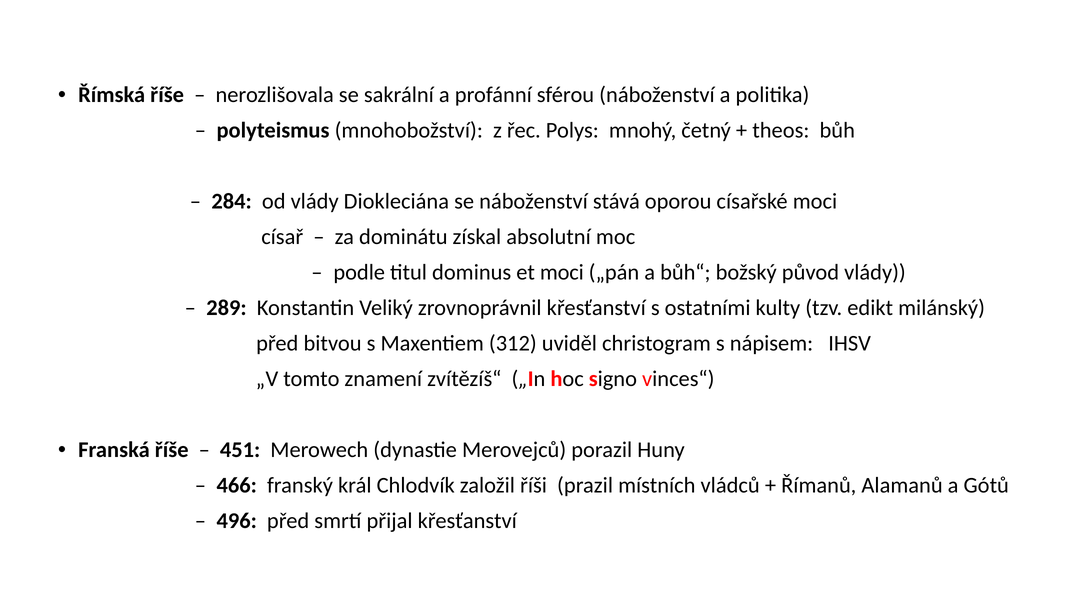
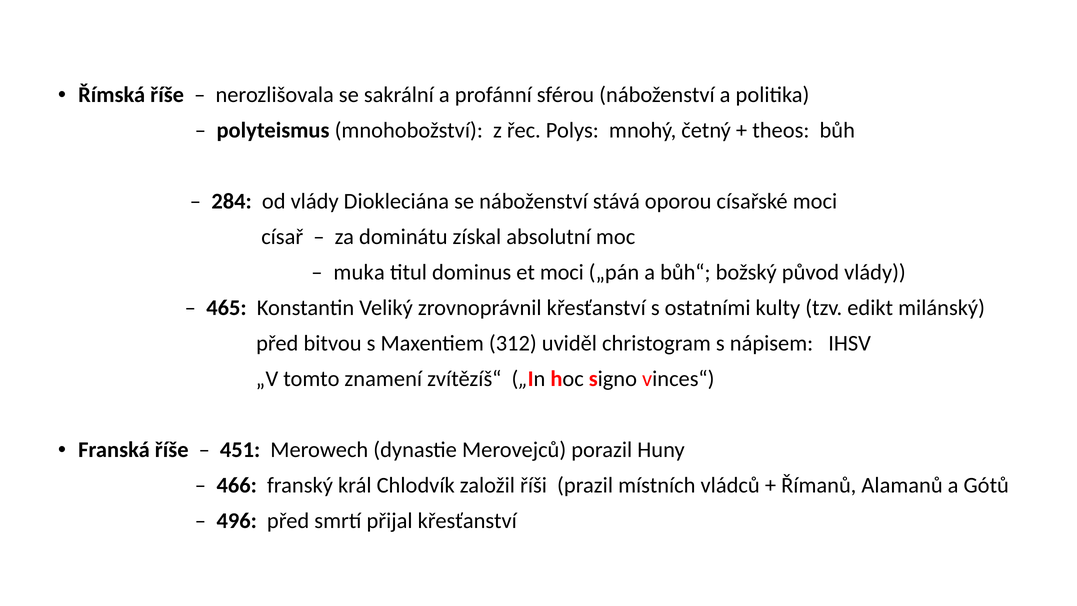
podle: podle -> muka
289: 289 -> 465
